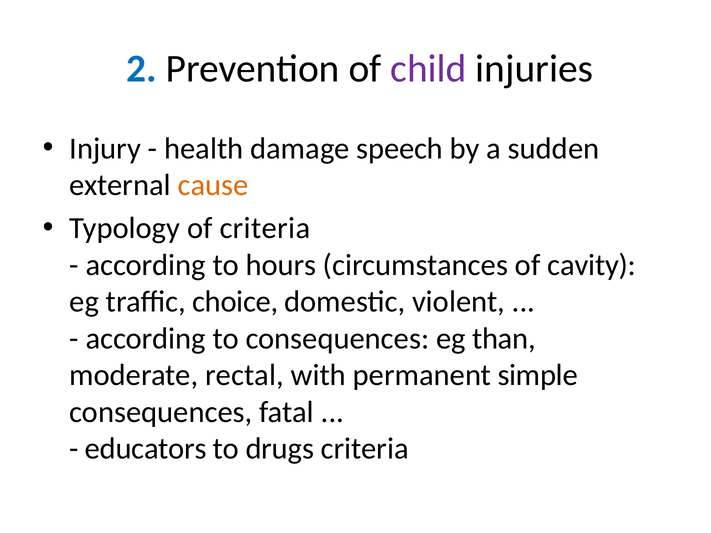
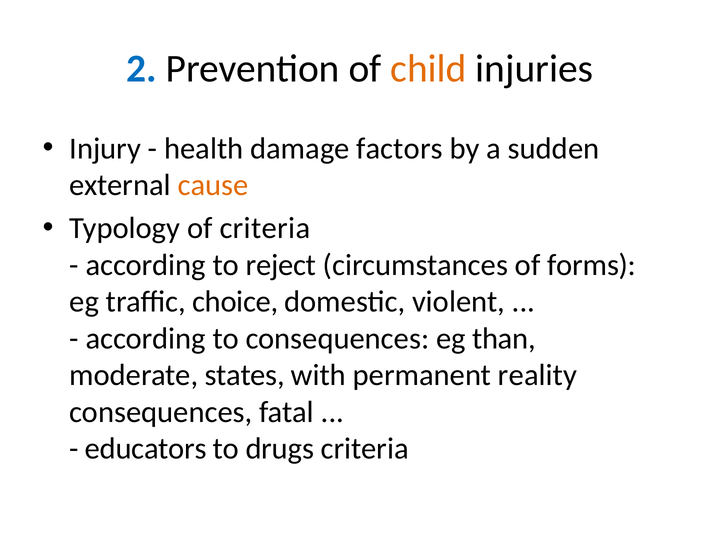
child colour: purple -> orange
speech: speech -> factors
hours: hours -> reject
cavity: cavity -> forms
rectal: rectal -> states
simple: simple -> reality
